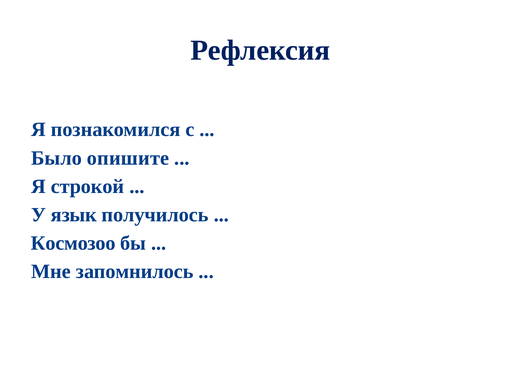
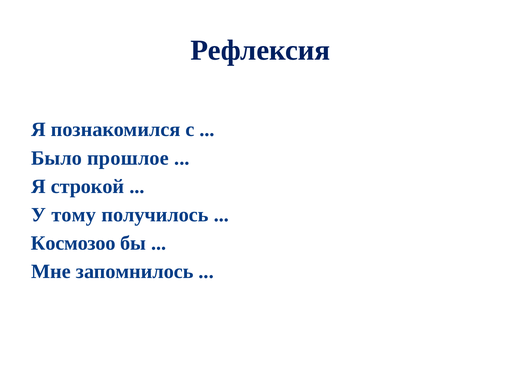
опишите: опишите -> прошлое
язык: язык -> тому
